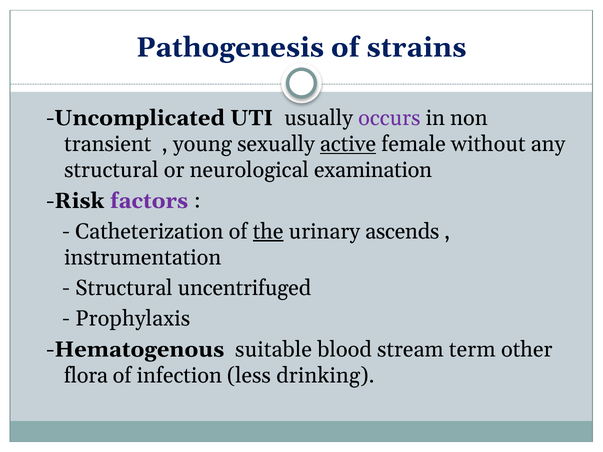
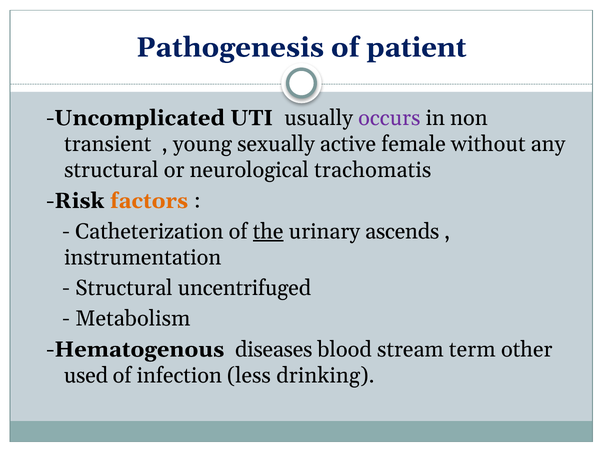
strains: strains -> patient
active underline: present -> none
examination: examination -> trachomatis
factors colour: purple -> orange
Prophylaxis: Prophylaxis -> Metabolism
suitable: suitable -> diseases
flora: flora -> used
